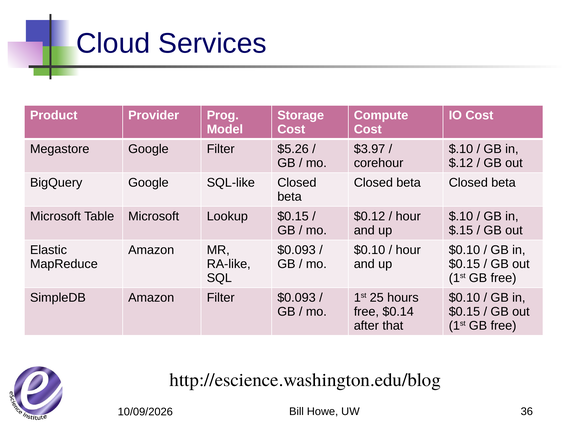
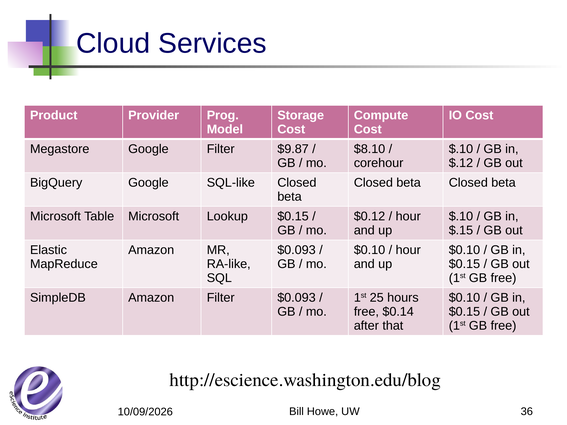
$5.26: $5.26 -> $9.87
$3.97: $3.97 -> $8.10
